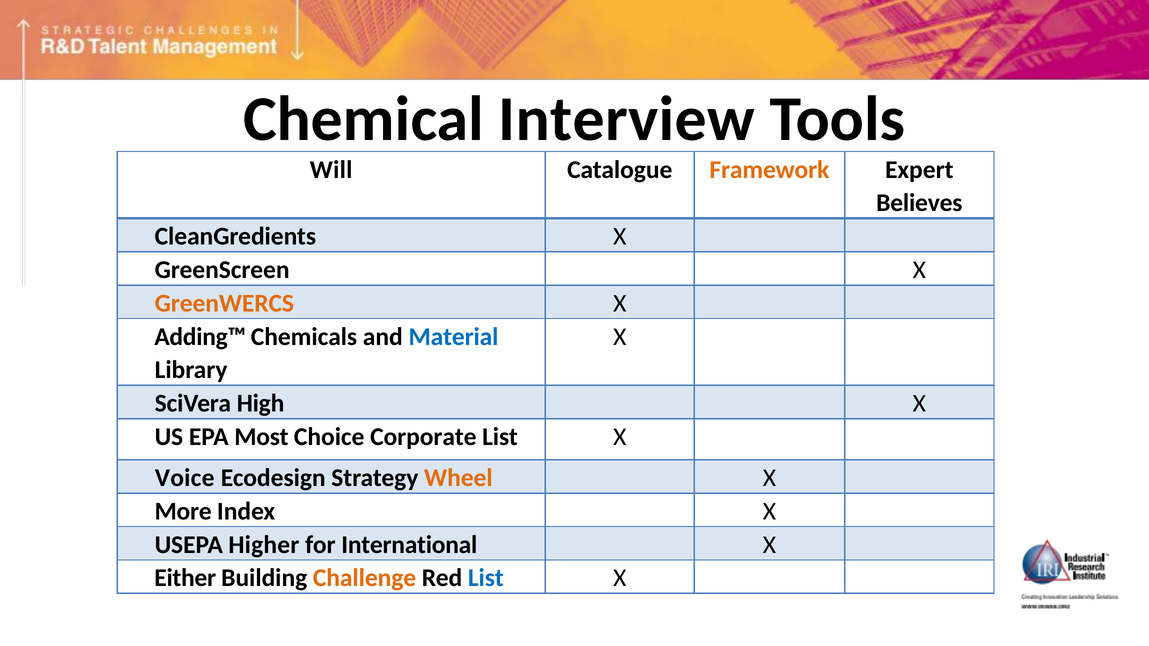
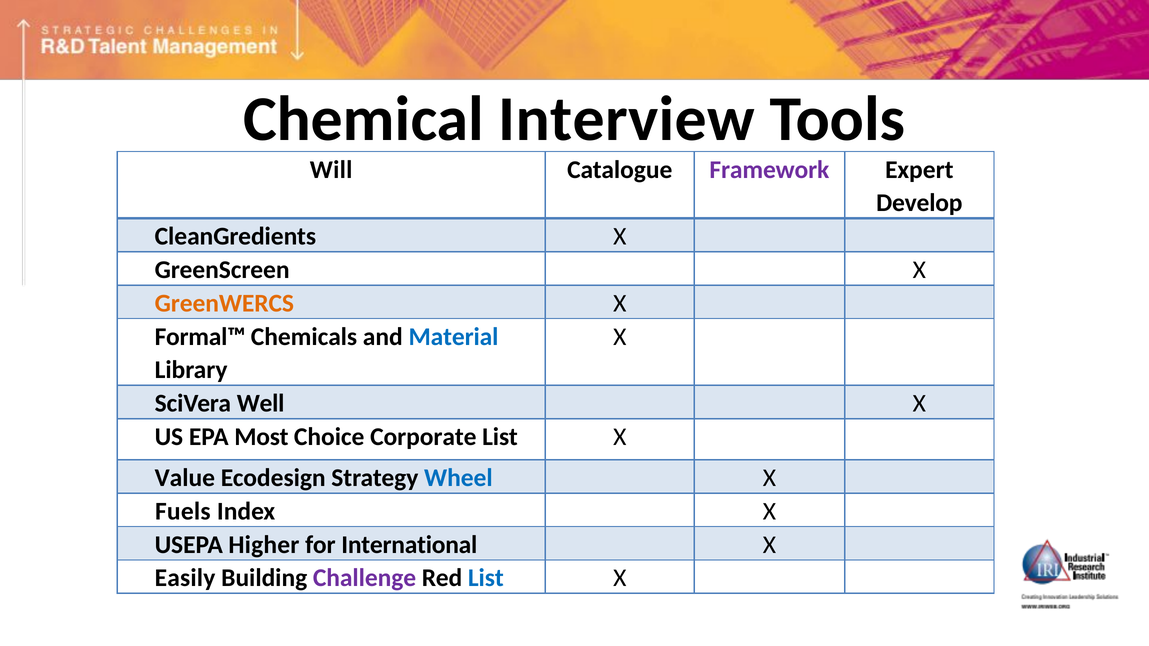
Framework colour: orange -> purple
Believes: Believes -> Develop
Adding™: Adding™ -> Formal™
High: High -> Well
Voice: Voice -> Value
Wheel colour: orange -> blue
More: More -> Fuels
Either: Either -> Easily
Challenge colour: orange -> purple
